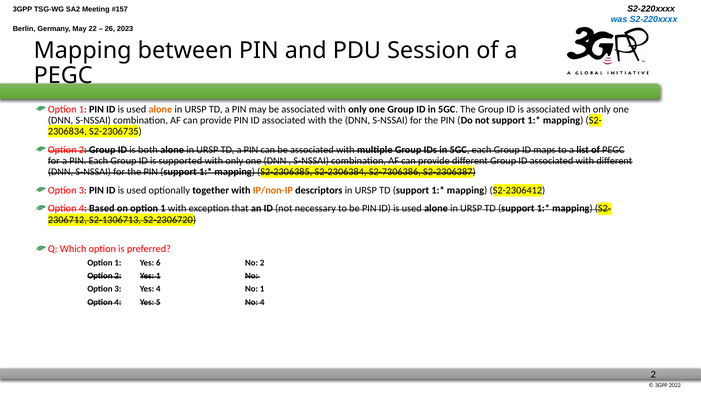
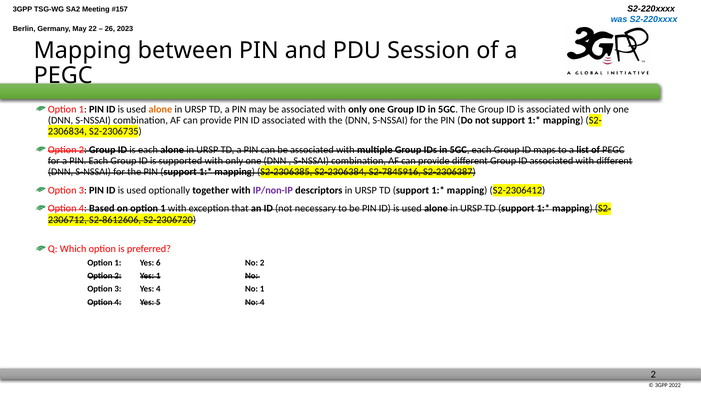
is both: both -> each
S2-7306386: S2-7306386 -> S2-7845916
IP/non-IP colour: orange -> purple
S2-1306713: S2-1306713 -> S2-8612606
